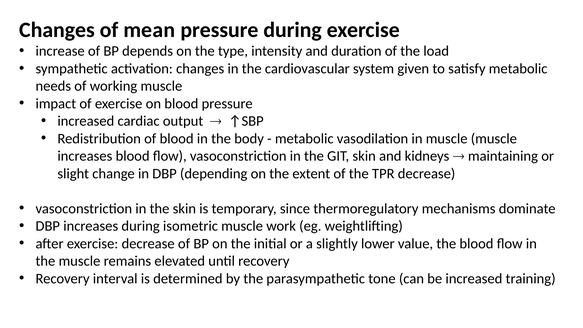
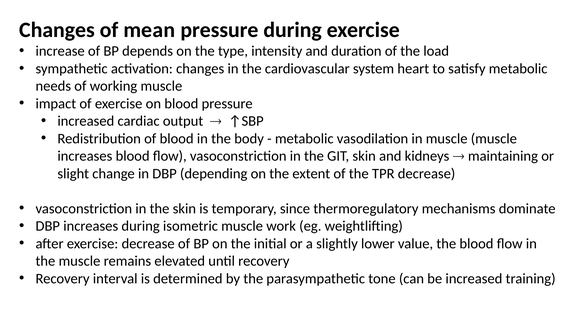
given: given -> heart
